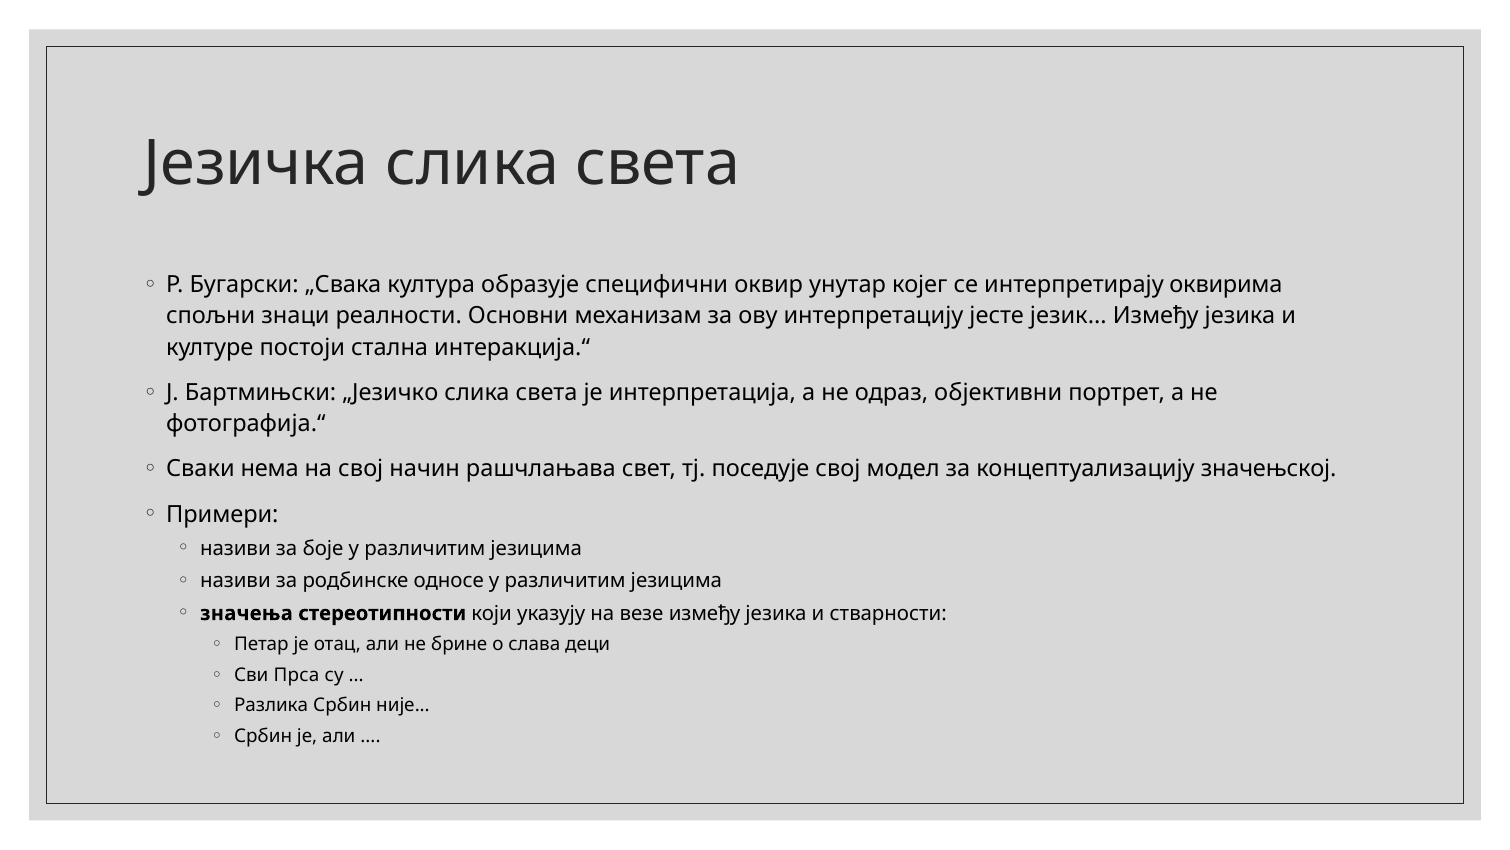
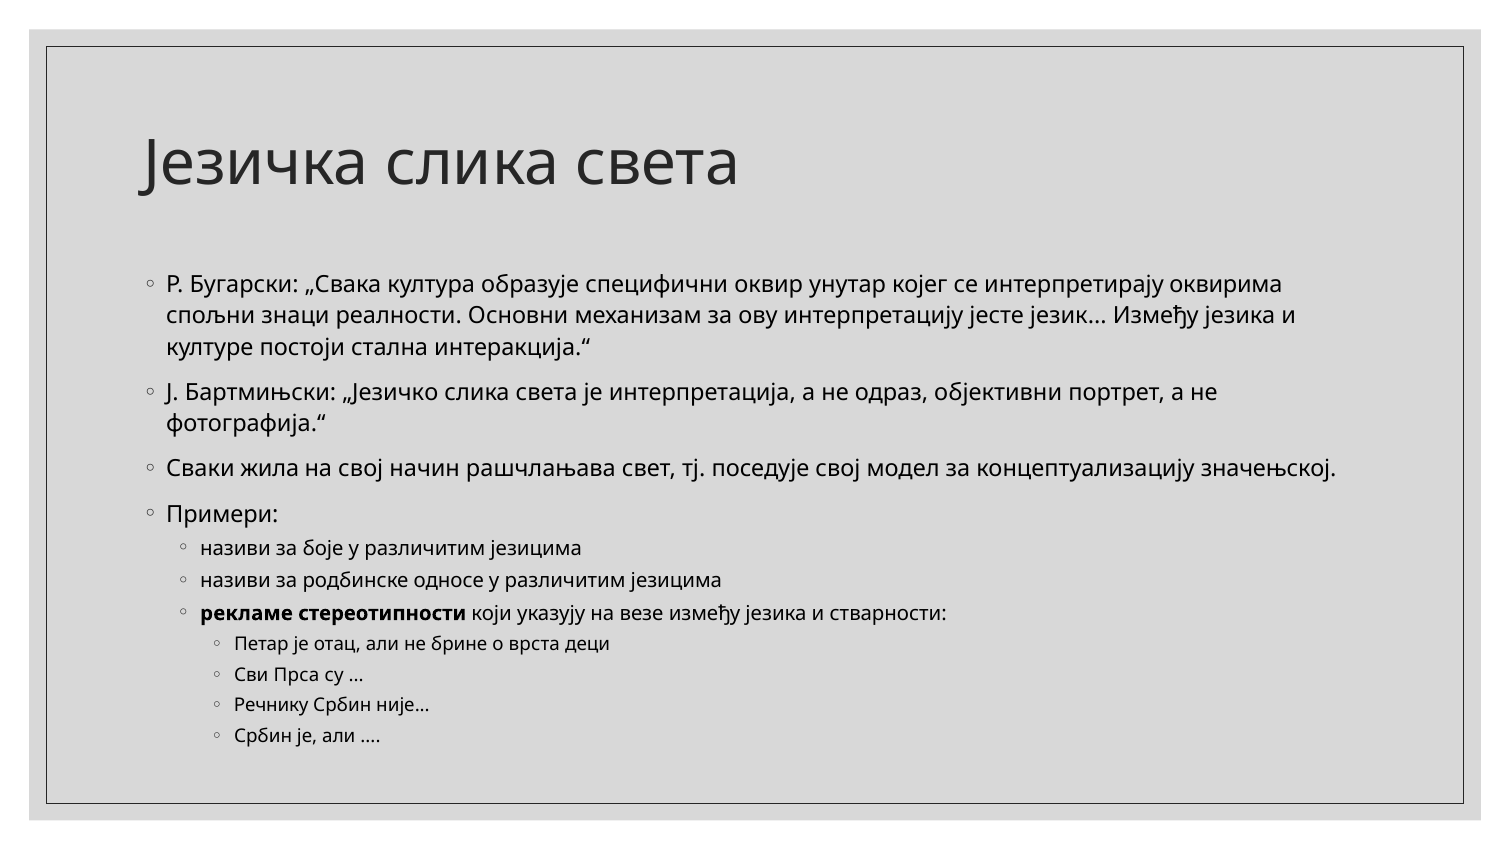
нема: нема -> жила
значења: значења -> рекламе
слава: слава -> врста
Разлика: Разлика -> Речнику
